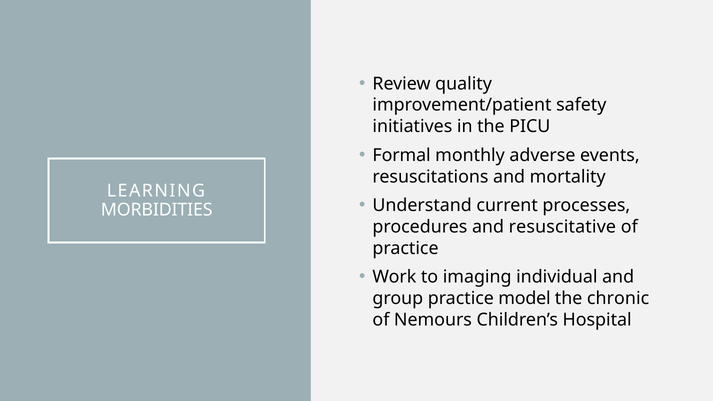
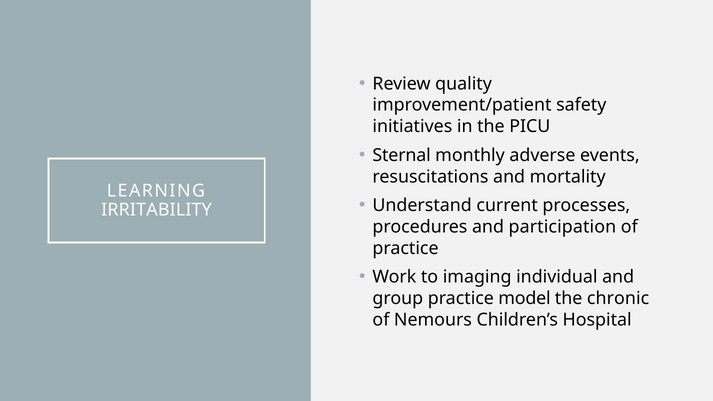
Formal: Formal -> Sternal
MORBIDITIES: MORBIDITIES -> IRRITABILITY
resuscitative: resuscitative -> participation
